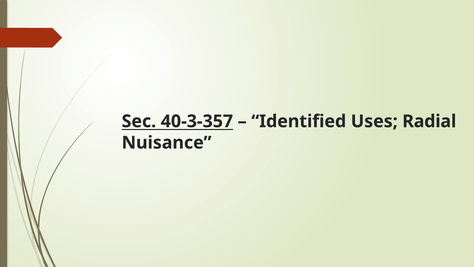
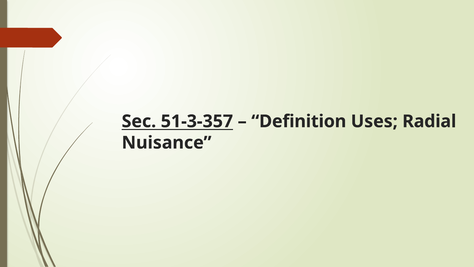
40-3-357: 40-3-357 -> 51-3-357
Identified: Identified -> Definition
